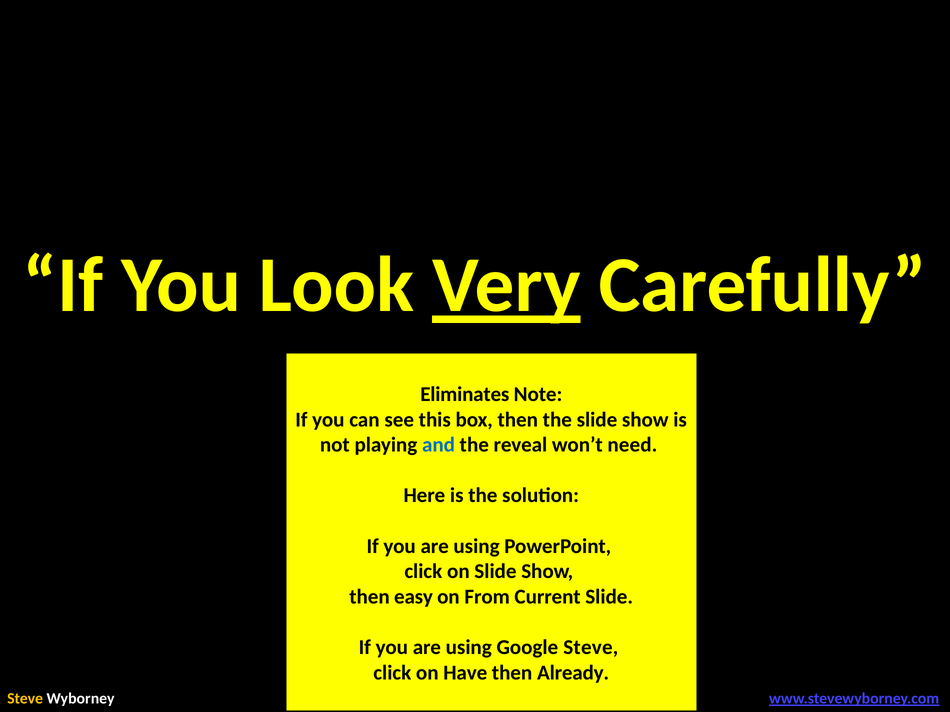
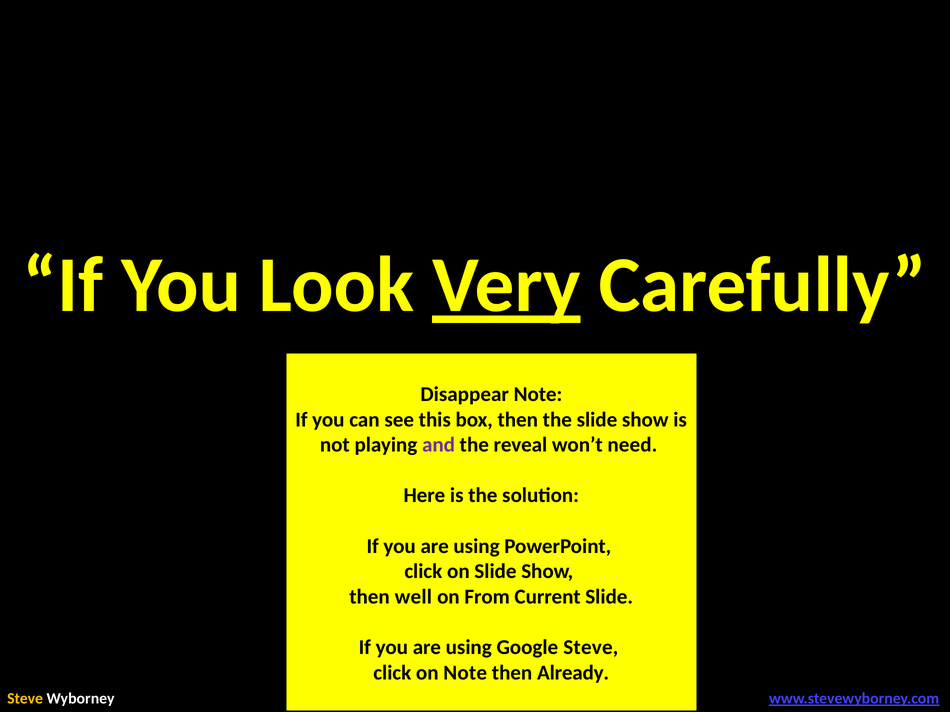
Eliminates: Eliminates -> Disappear
and colour: blue -> purple
easy: easy -> well
on Have: Have -> Note
